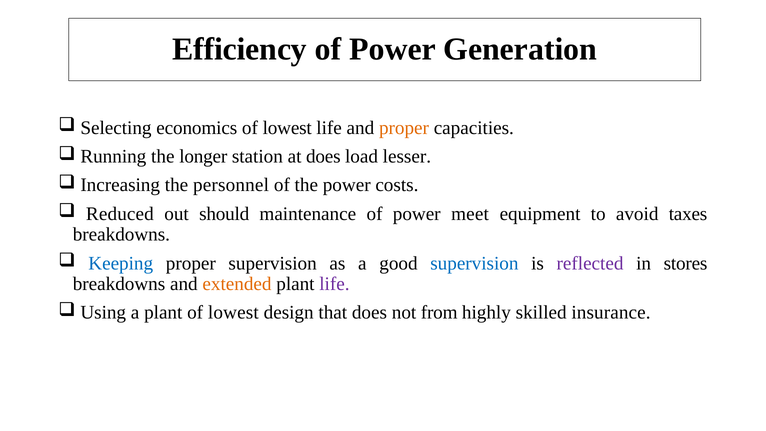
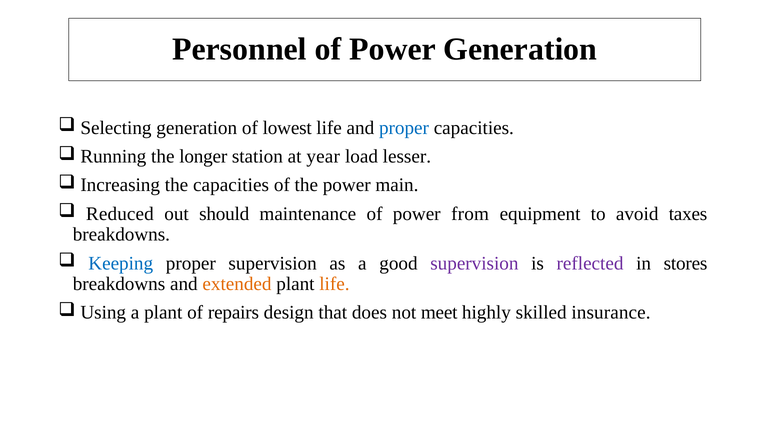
Efficiency: Efficiency -> Personnel
Selecting economics: economics -> generation
proper at (404, 128) colour: orange -> blue
at does: does -> year
the personnel: personnel -> capacities
costs: costs -> main
meet: meet -> from
supervision at (474, 263) colour: blue -> purple
life at (334, 284) colour: purple -> orange
plant of lowest: lowest -> repairs
from: from -> meet
